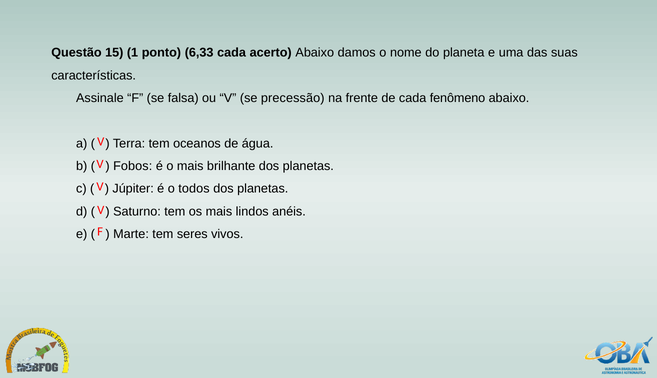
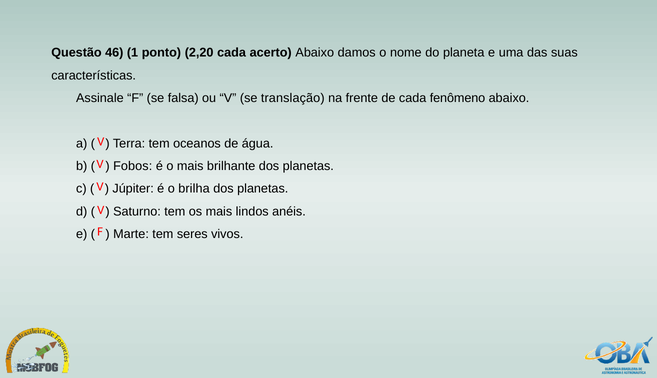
15: 15 -> 46
6,33: 6,33 -> 2,20
precessão: precessão -> translação
todos: todos -> brilha
